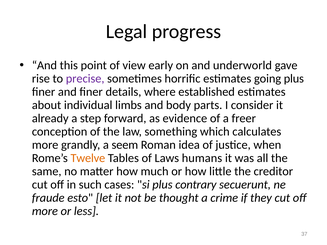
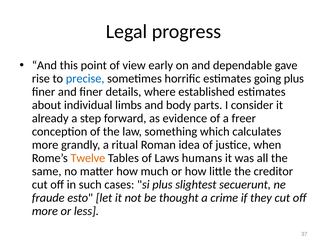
underworld: underworld -> dependable
precise colour: purple -> blue
seem: seem -> ritual
contrary: contrary -> slightest
